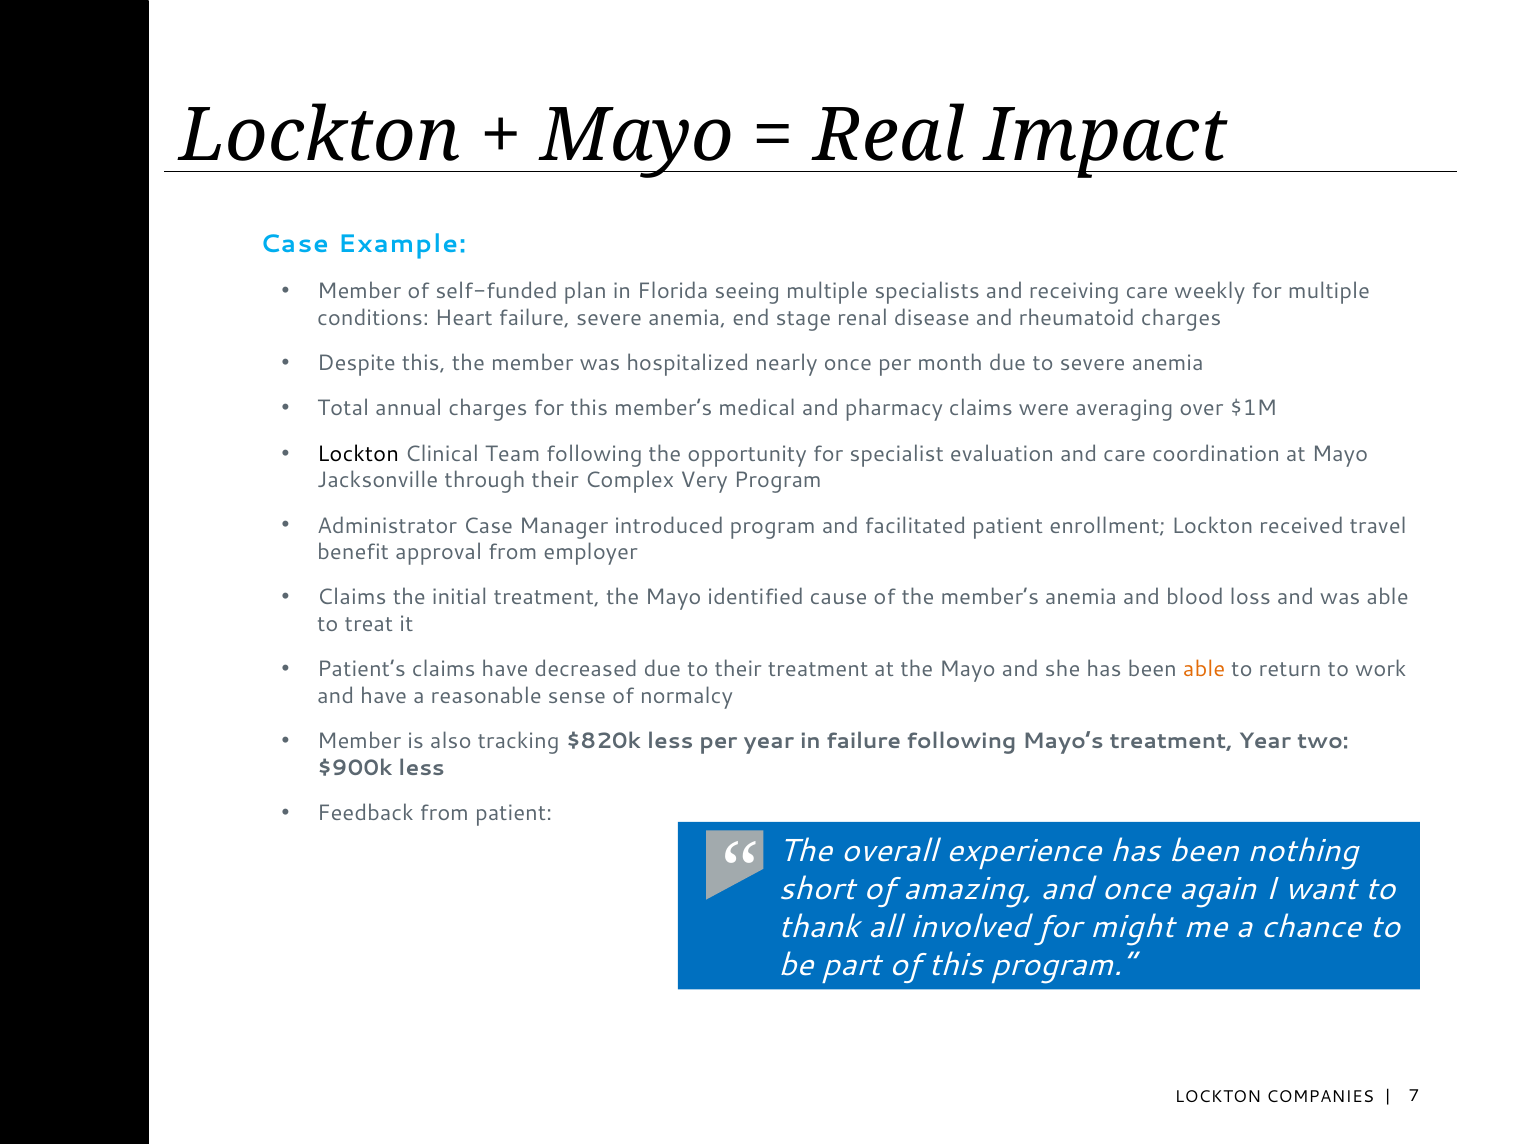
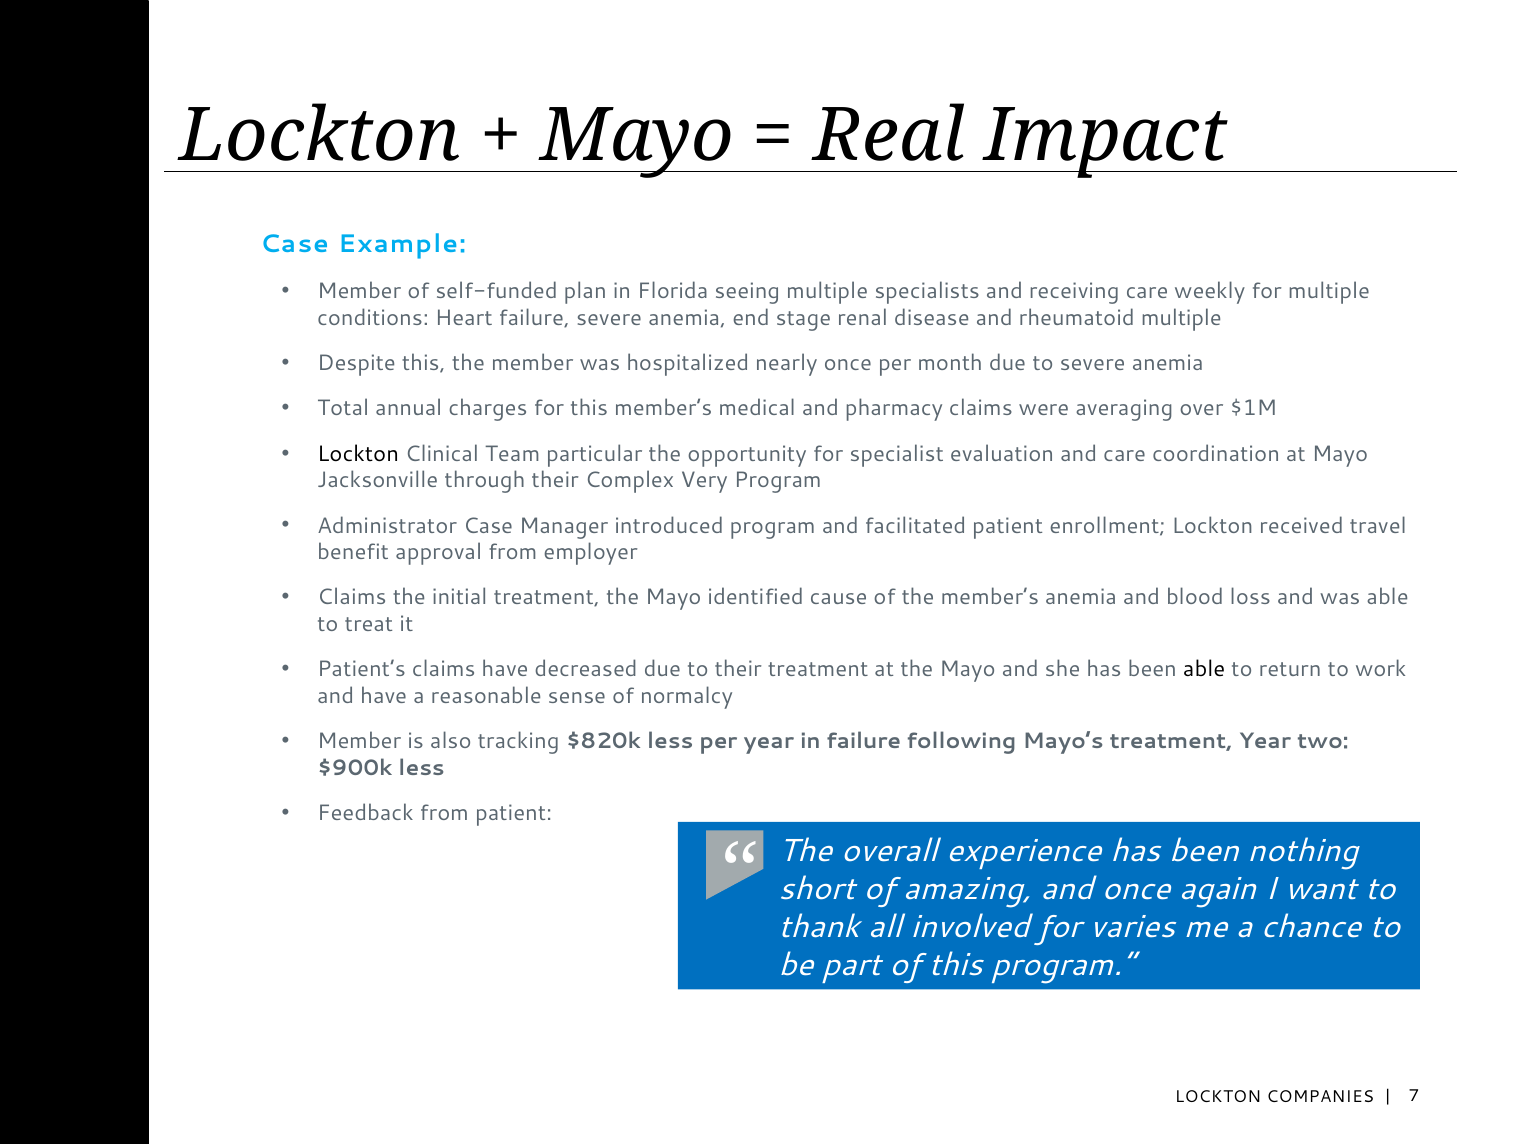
rheumatoid charges: charges -> multiple
Team following: following -> particular
able at (1204, 669) colour: orange -> black
might: might -> varies
